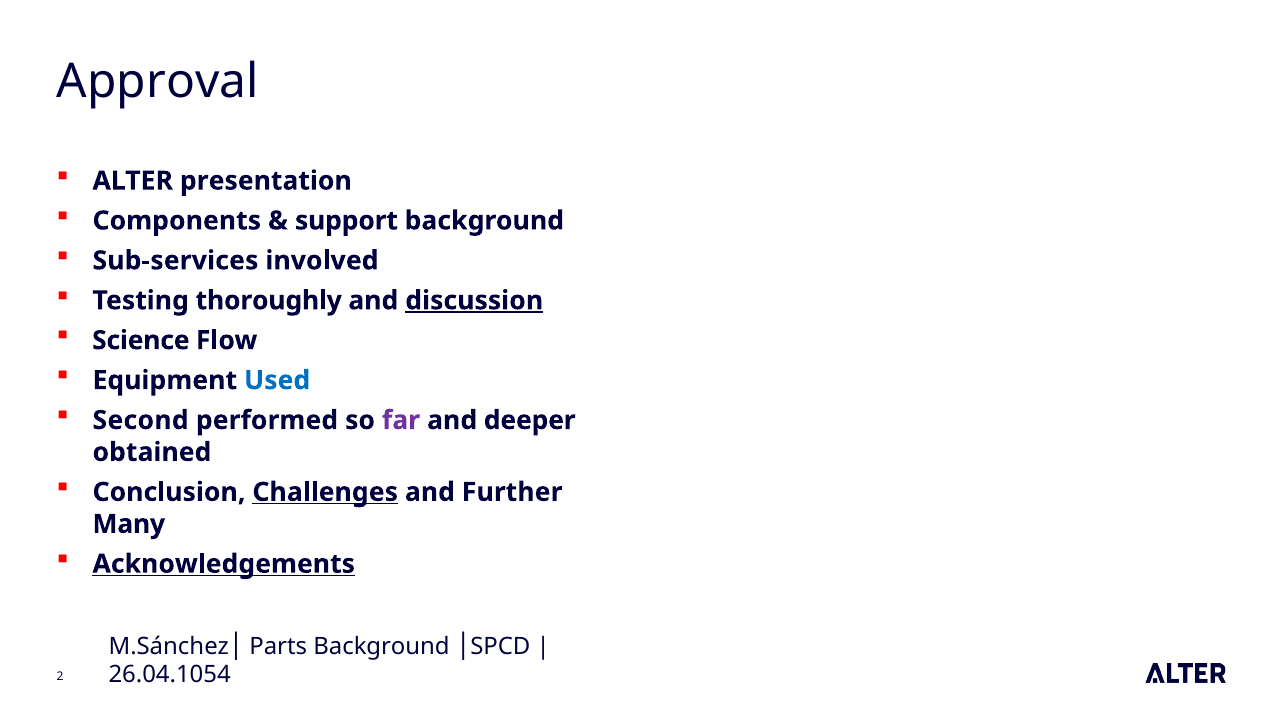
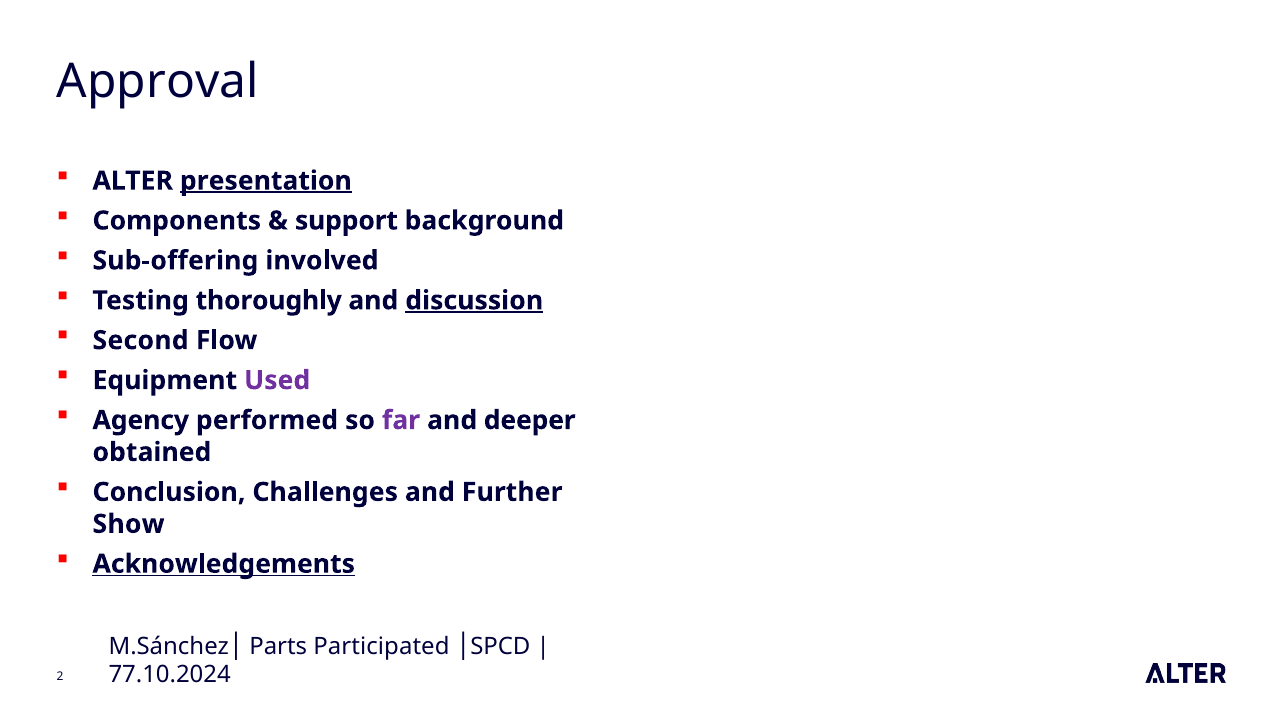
presentation underline: none -> present
Sub-services: Sub-services -> Sub-offering
Science: Science -> Second
Used colour: blue -> purple
Second: Second -> Agency
Challenges underline: present -> none
Many: Many -> Show
Parts Background: Background -> Participated
26.04.1054: 26.04.1054 -> 77.10.2024
